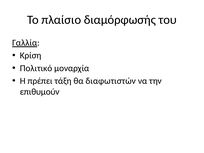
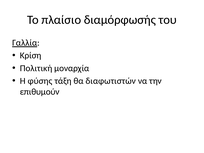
Πολιτικό: Πολιτικό -> Πολιτική
πρέπει: πρέπει -> φύσης
